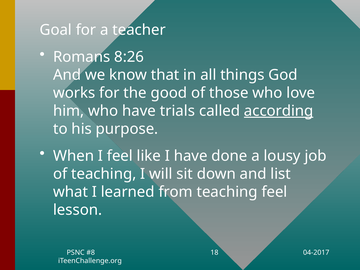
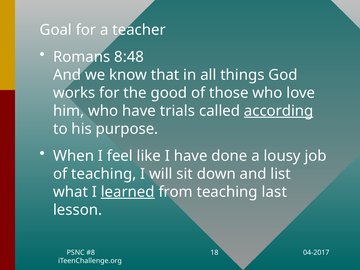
8:26: 8:26 -> 8:48
learned underline: none -> present
teaching feel: feel -> last
